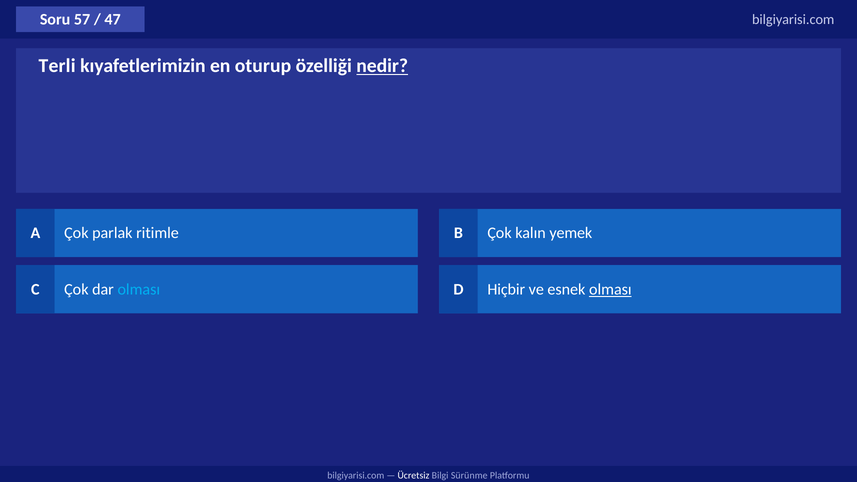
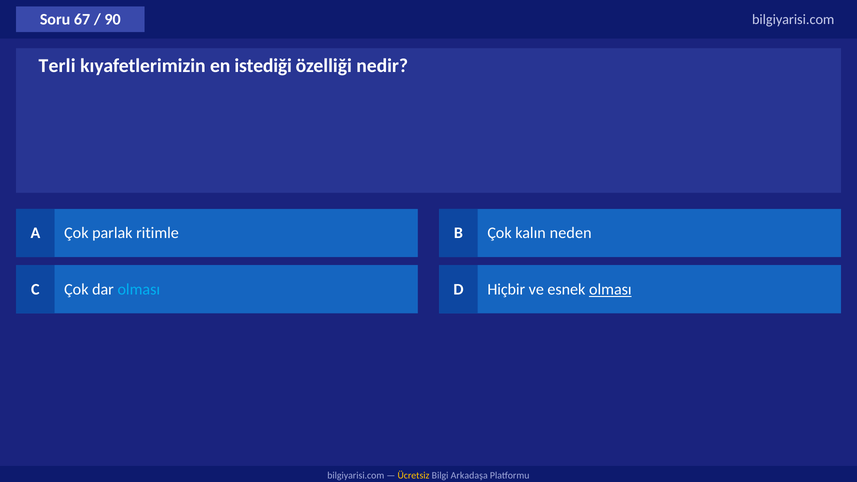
57: 57 -> 67
47: 47 -> 90
oturup: oturup -> istediği
nedir underline: present -> none
yemek: yemek -> neden
Ücretsiz colour: white -> yellow
Sürünme: Sürünme -> Arkadaşa
